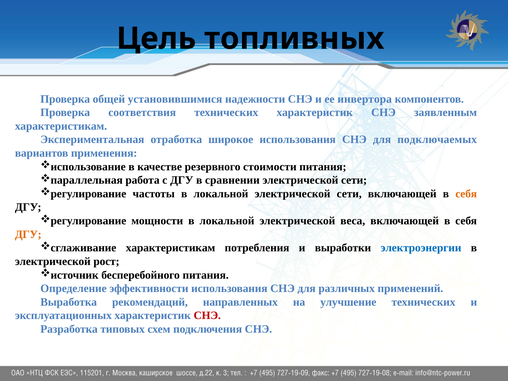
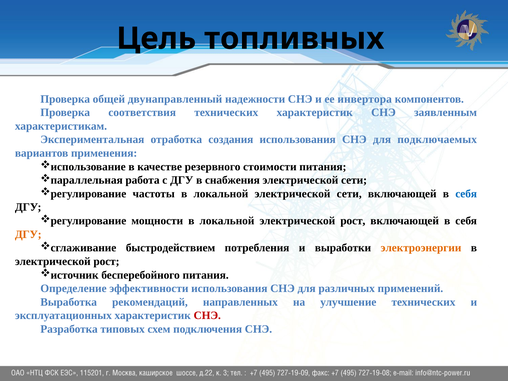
установившимися: установившимися -> двунаправленный
широкое: широкое -> создания
сравнении: сравнении -> снабжения
себя at (466, 194) colour: orange -> blue
локальной электрической веса: веса -> рост
характеристикам at (171, 248): характеристикам -> быстродействием
электроэнергии colour: blue -> orange
